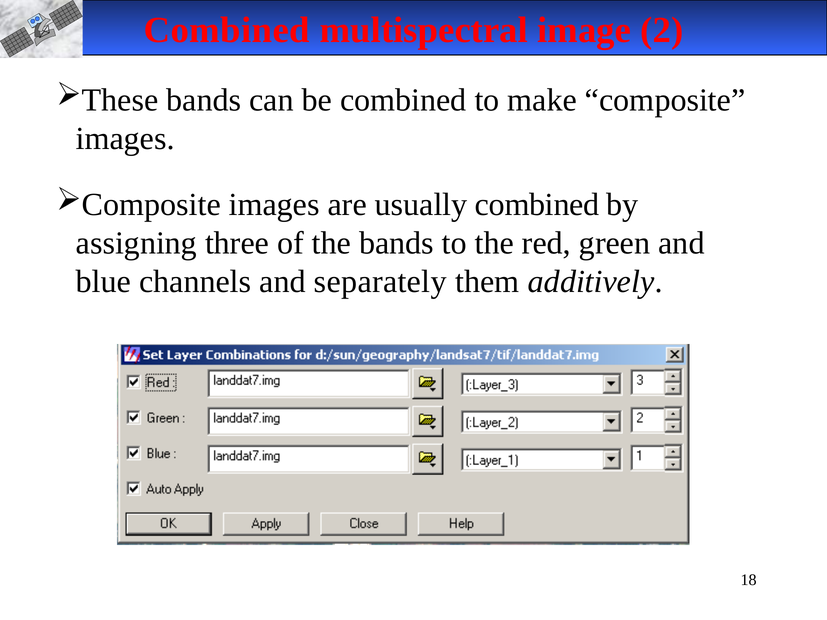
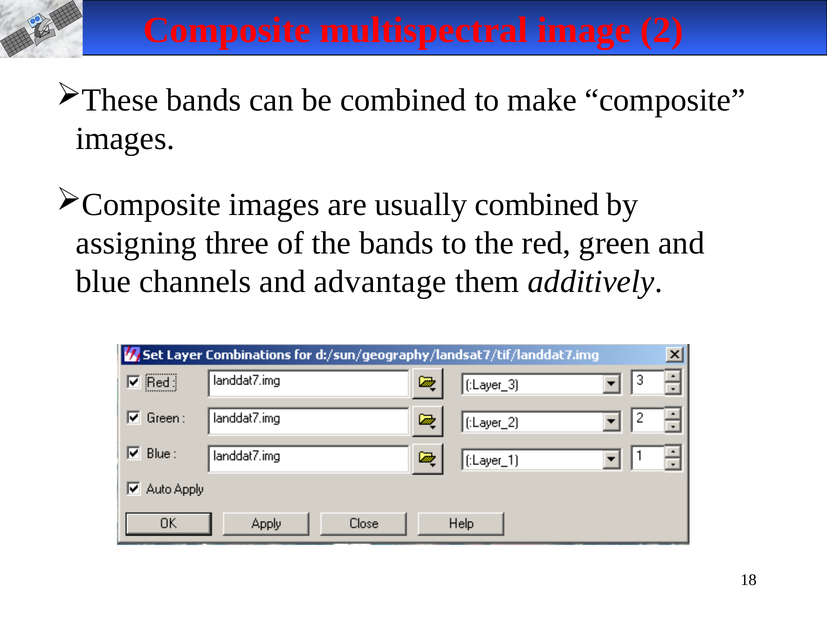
Combined at (227, 30): Combined -> Composite
separately: separately -> advantage
